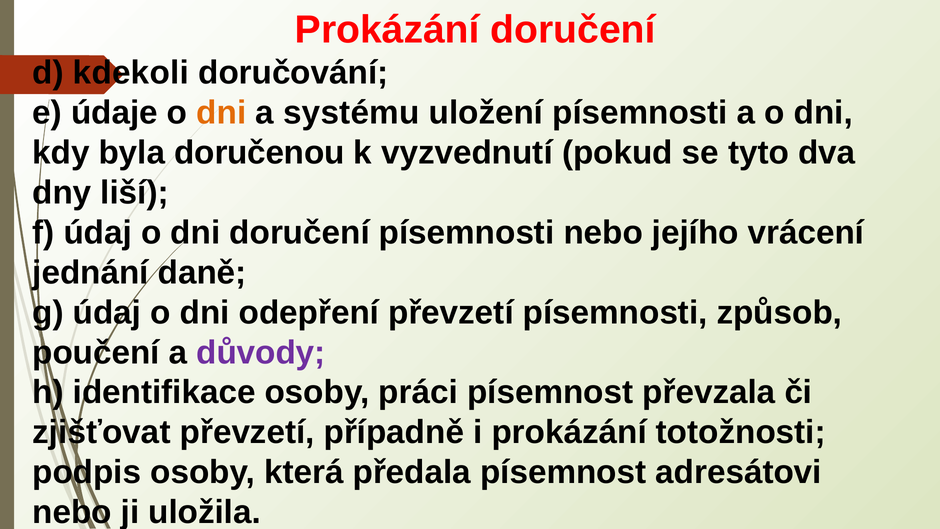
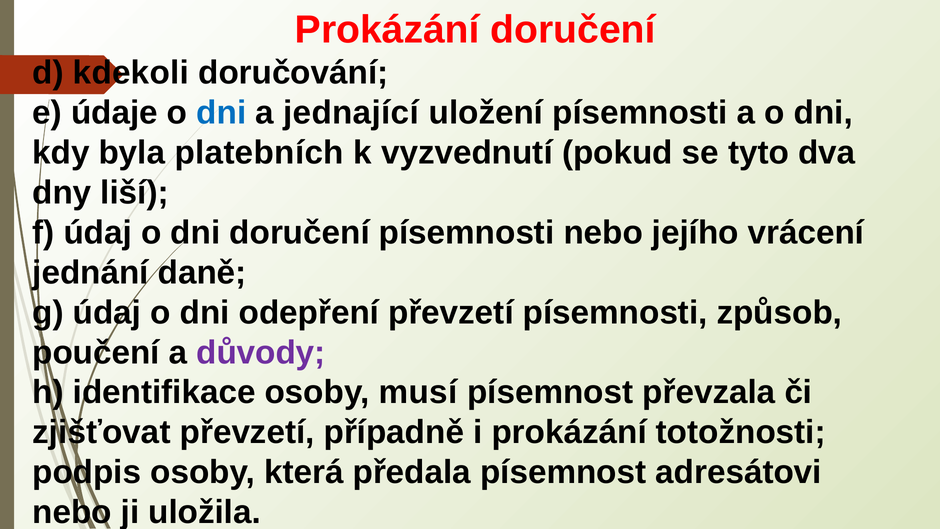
dni at (221, 113) colour: orange -> blue
systému: systému -> jednající
doručenou: doručenou -> platebních
práci: práci -> musí
